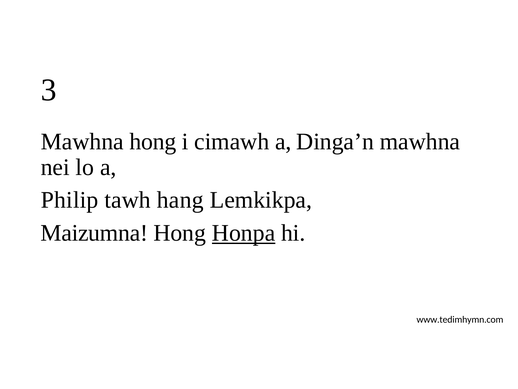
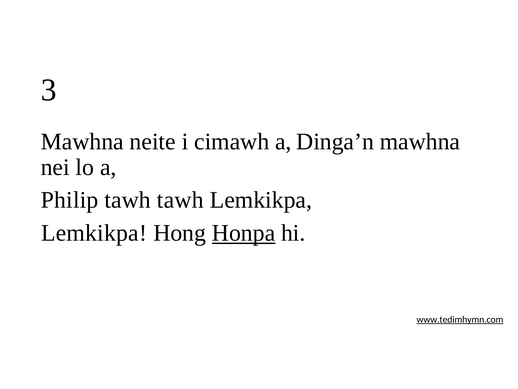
Mawhna hong: hong -> neite
tawh hang: hang -> tawh
Maizumna at (94, 233): Maizumna -> Lemkikpa
www.tedimhymn.com underline: none -> present
